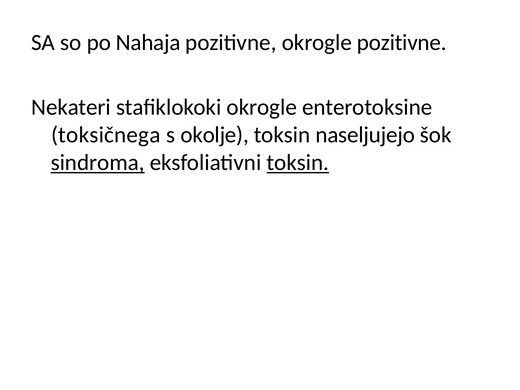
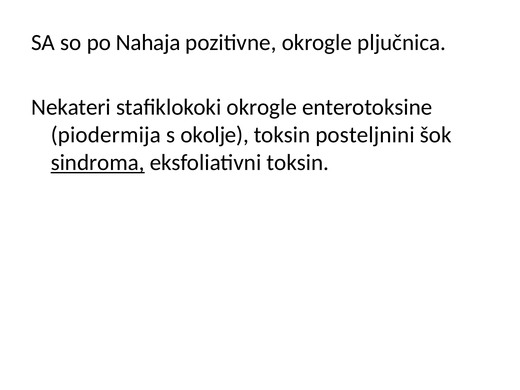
okrogle pozitivne: pozitivne -> pljučnica
toksičnega: toksičnega -> piodermija
naseljujejo: naseljujejo -> posteljnini
toksin at (298, 163) underline: present -> none
